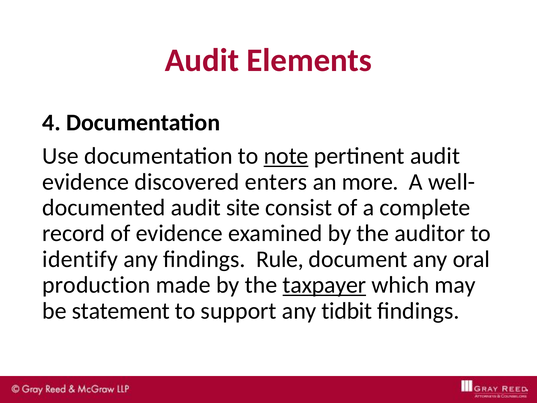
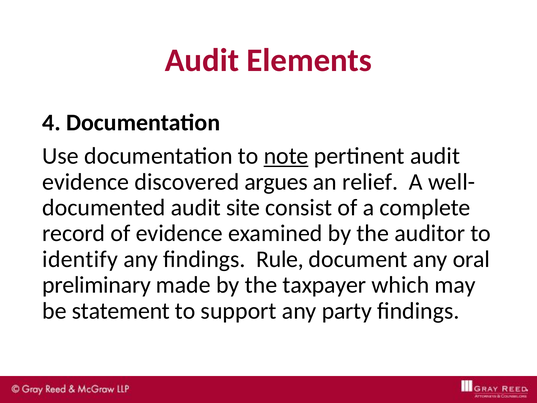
enters: enters -> argues
more: more -> relief
production: production -> preliminary
taxpayer underline: present -> none
tidbit: tidbit -> party
